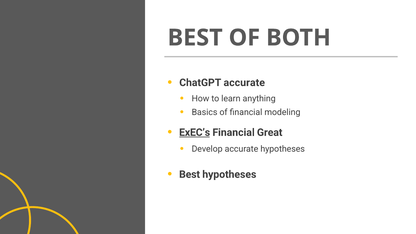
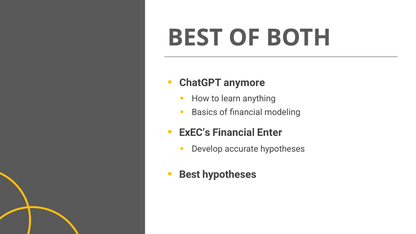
ChatGPT accurate: accurate -> anymore
ExEC’s underline: present -> none
Great: Great -> Enter
